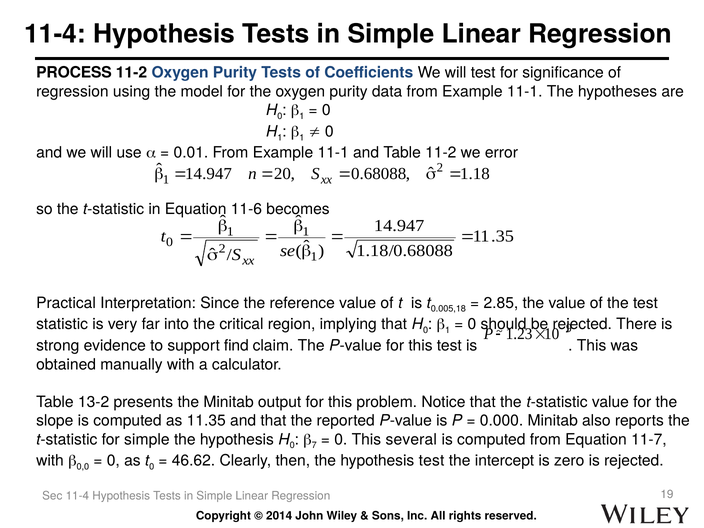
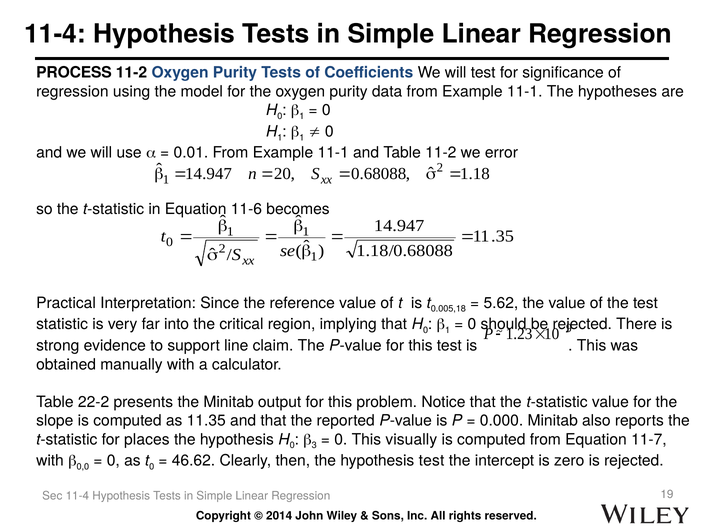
2.85: 2.85 -> 5.62
find: find -> line
13-2: 13-2 -> 22-2
for simple: simple -> places
7: 7 -> 3
several: several -> visually
